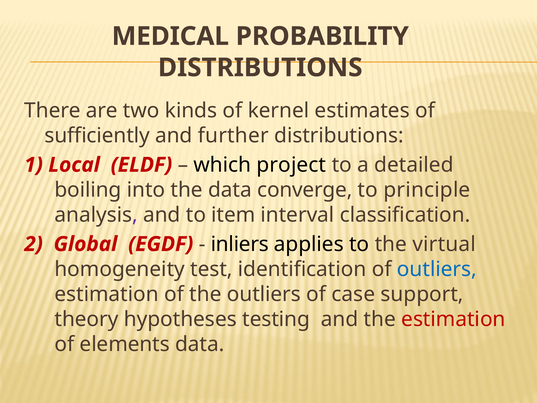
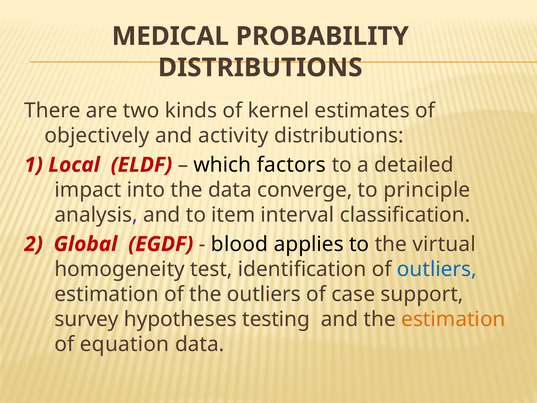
sufficiently: sufficiently -> objectively
further: further -> activity
project: project -> factors
boiling: boiling -> impact
inliers: inliers -> blood
theory: theory -> survey
estimation at (453, 319) colour: red -> orange
elements: elements -> equation
